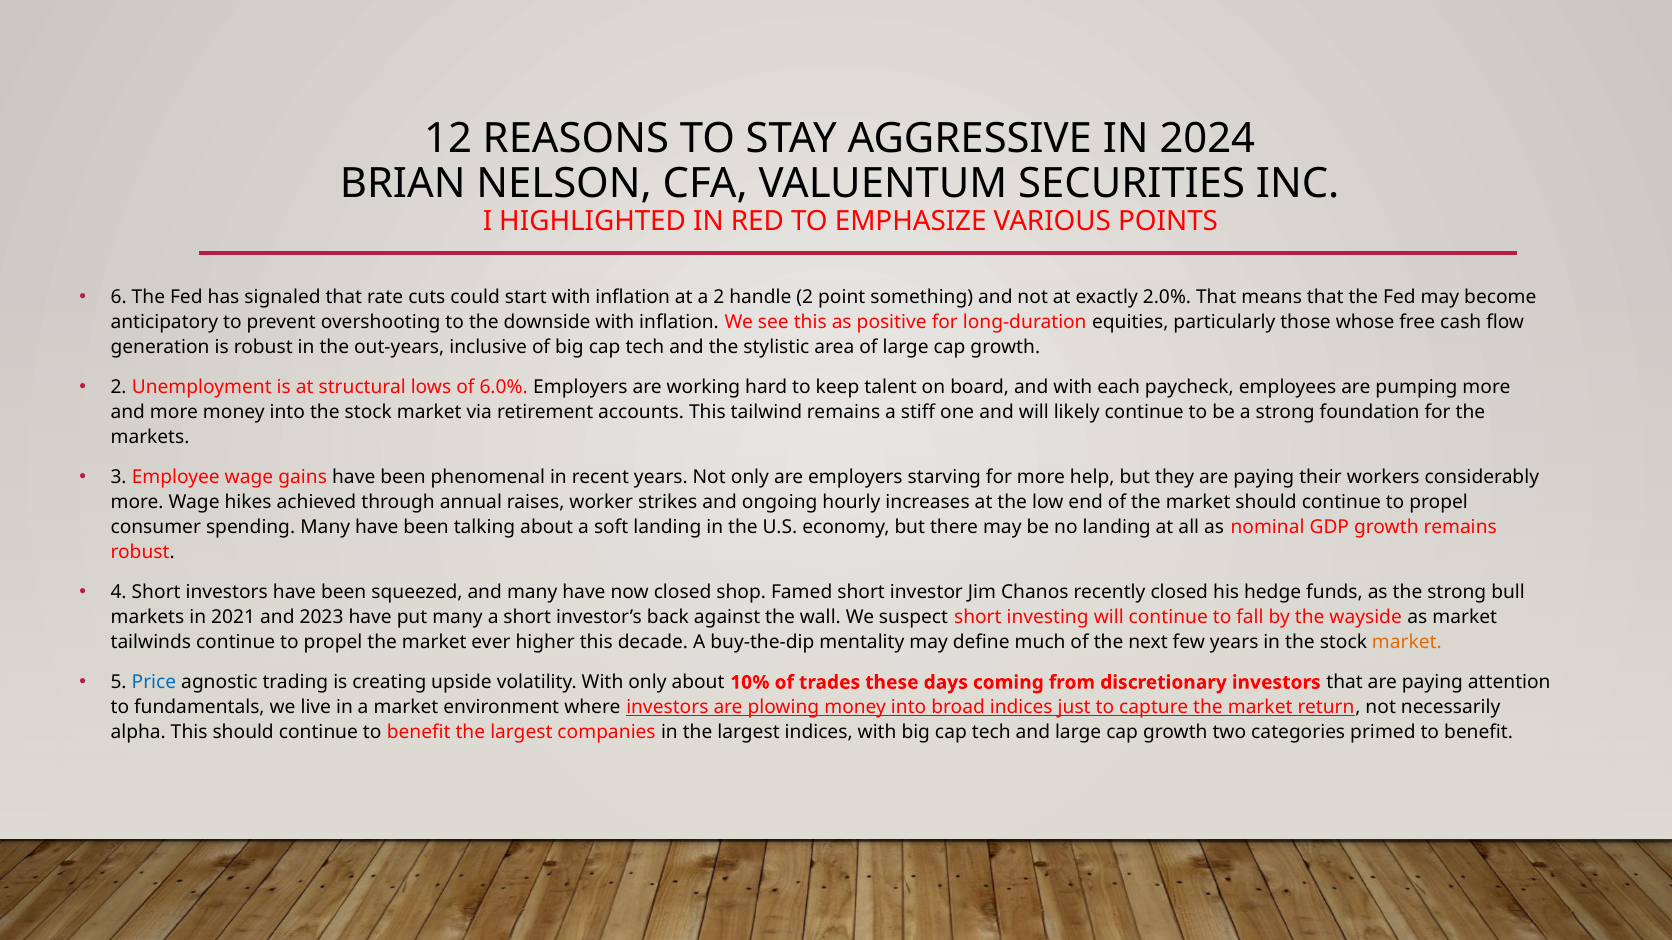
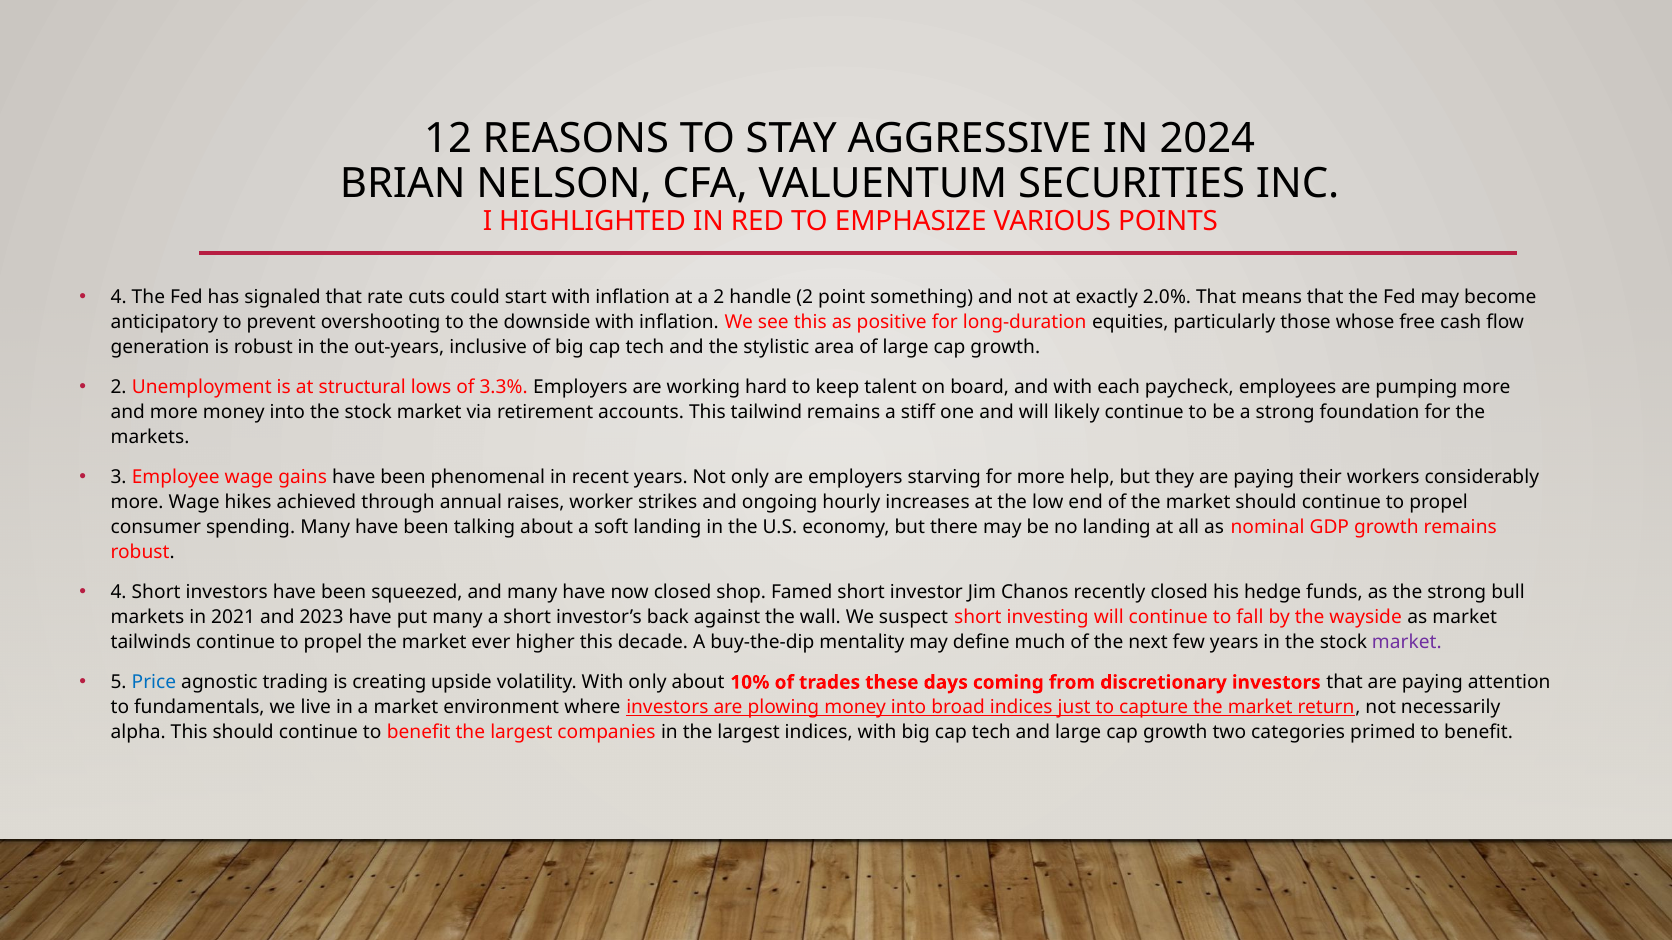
6 at (119, 297): 6 -> 4
6.0%: 6.0% -> 3.3%
market at (1407, 642) colour: orange -> purple
